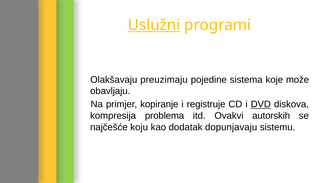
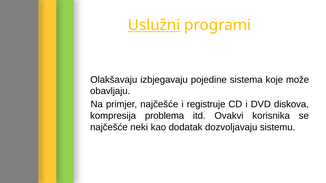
preuzimaju: preuzimaju -> izbjegavaju
primjer kopiranje: kopiranje -> najčešće
DVD underline: present -> none
autorskih: autorskih -> korisnika
koju: koju -> neki
dopunjavaju: dopunjavaju -> dozvoljavaju
